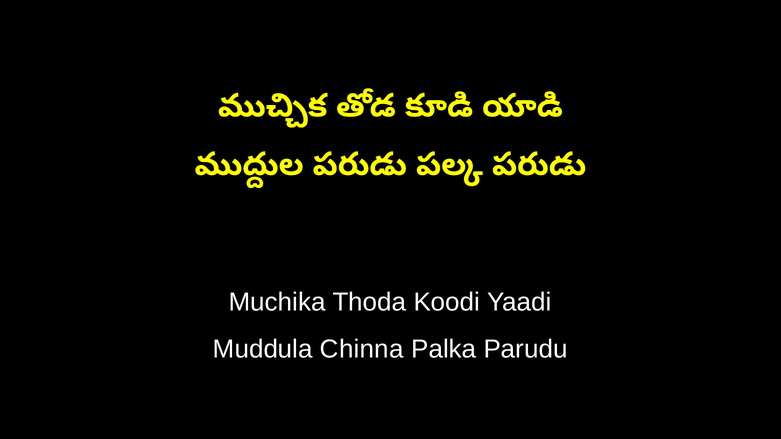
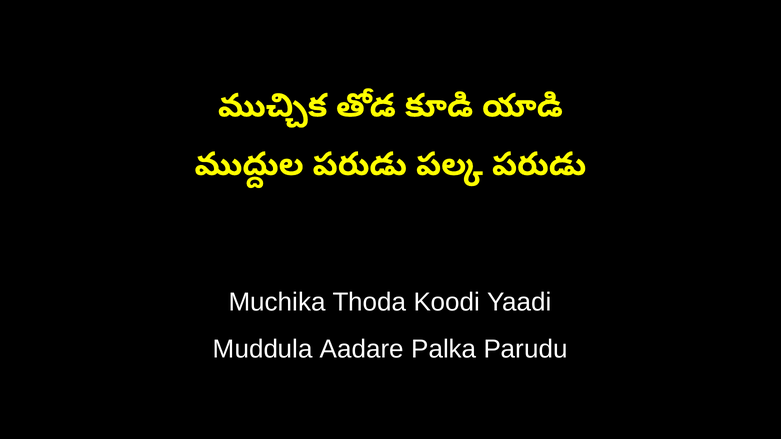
Chinna: Chinna -> Aadare
